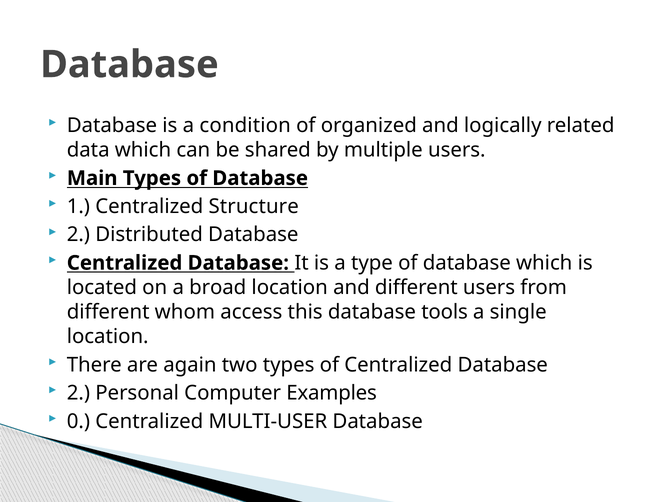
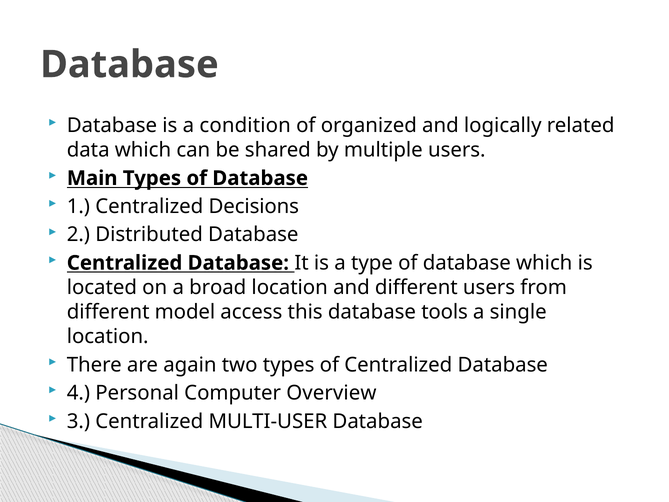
Structure: Structure -> Decisions
whom: whom -> model
2 at (78, 393): 2 -> 4
Examples: Examples -> Overview
0: 0 -> 3
